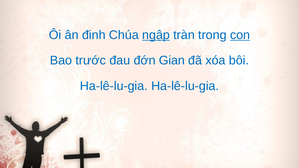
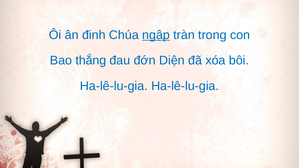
con underline: present -> none
trước: trước -> thắng
Gian: Gian -> Diện
